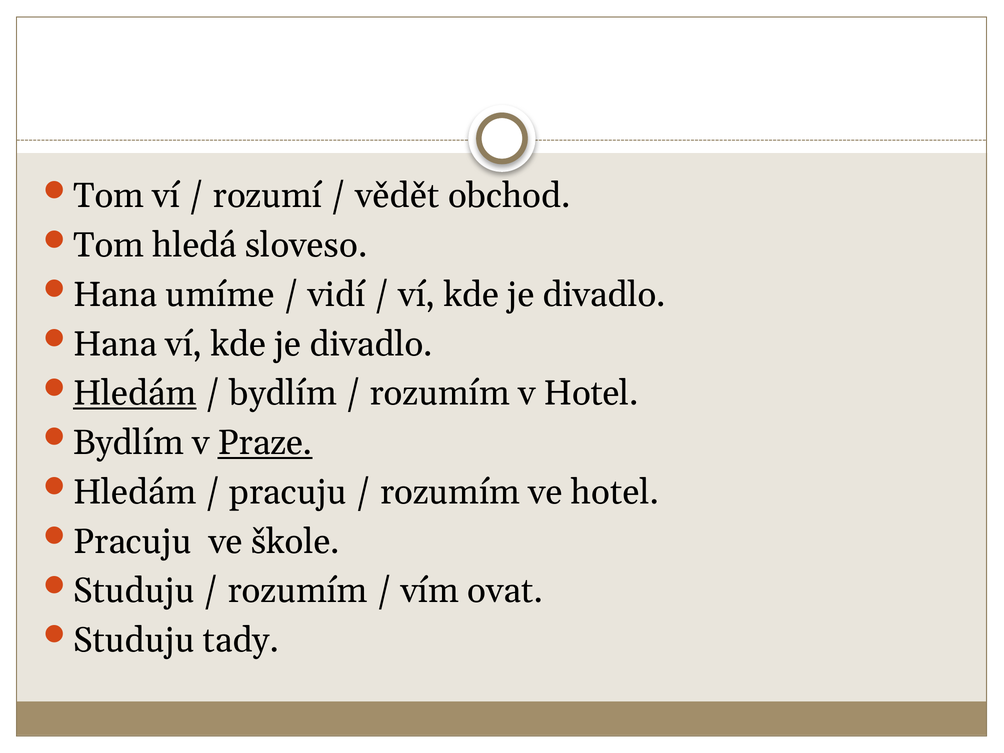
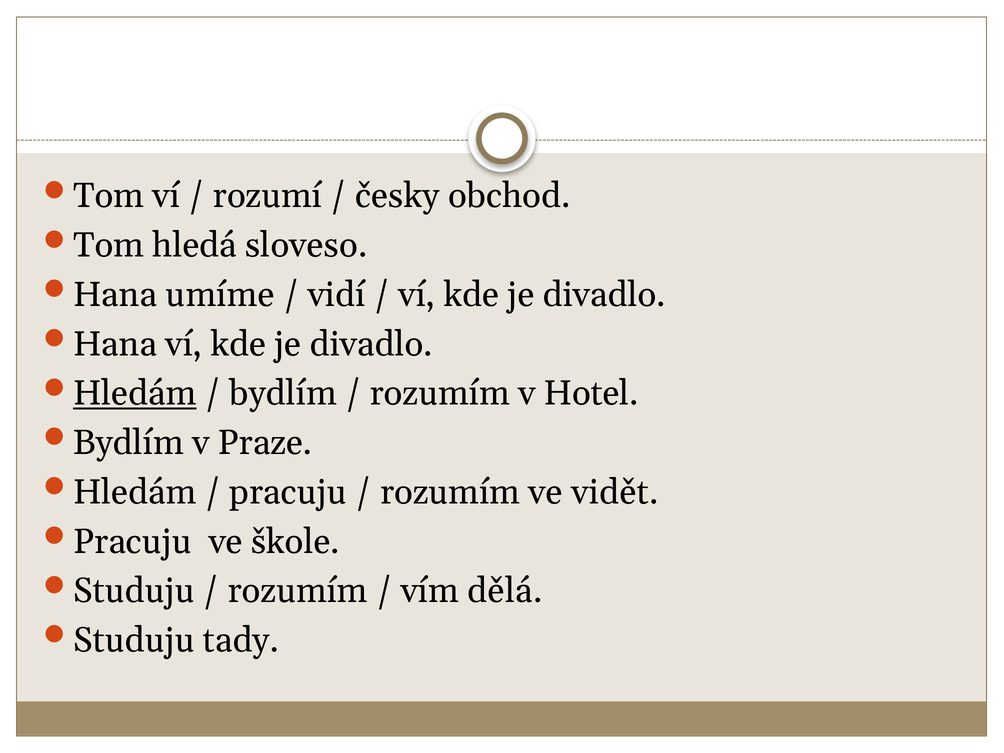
vědět: vědět -> česky
Praze underline: present -> none
ve hotel: hotel -> vidět
ovat: ovat -> dělá
